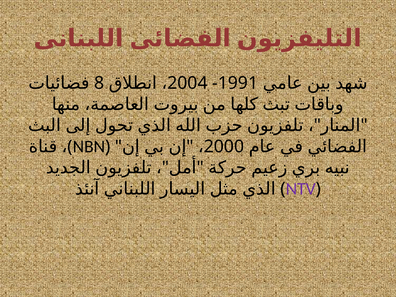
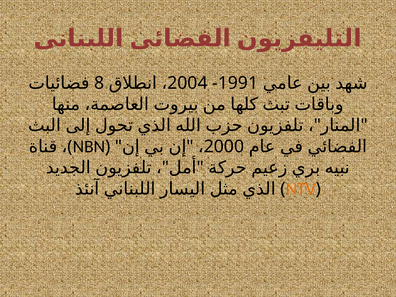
NTV colour: purple -> orange
